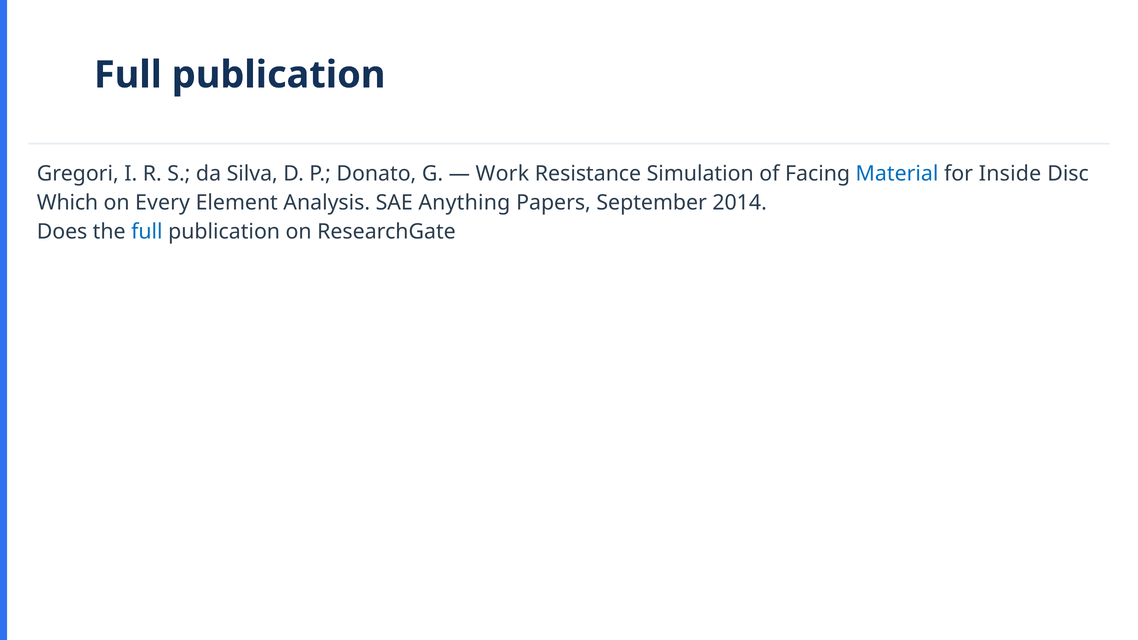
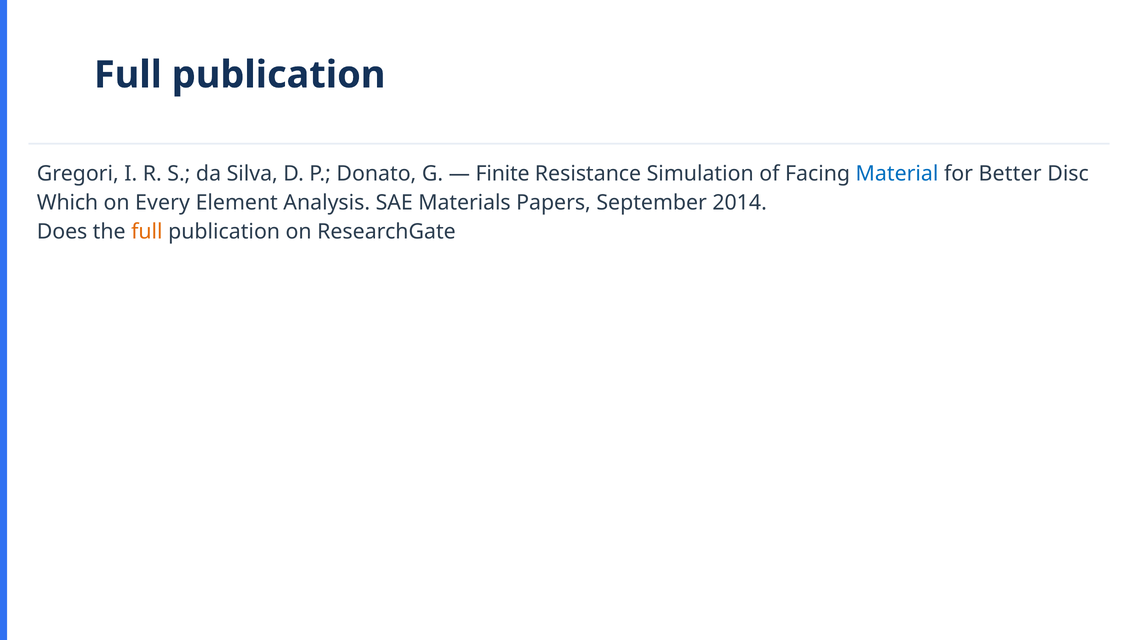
Work: Work -> Finite
Inside: Inside -> Better
Anything: Anything -> Materials
full at (147, 232) colour: blue -> orange
